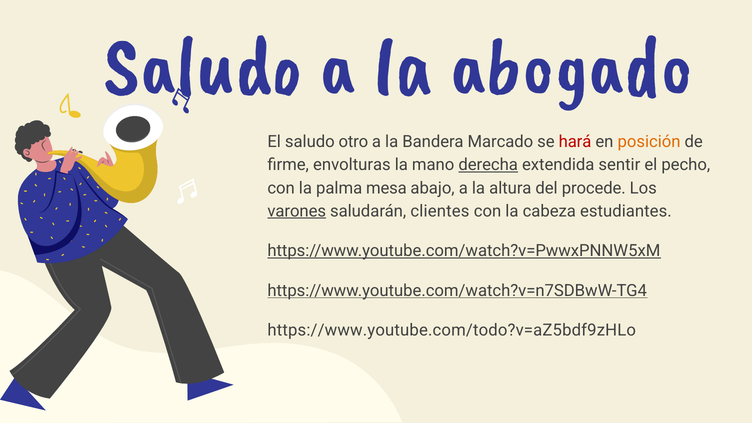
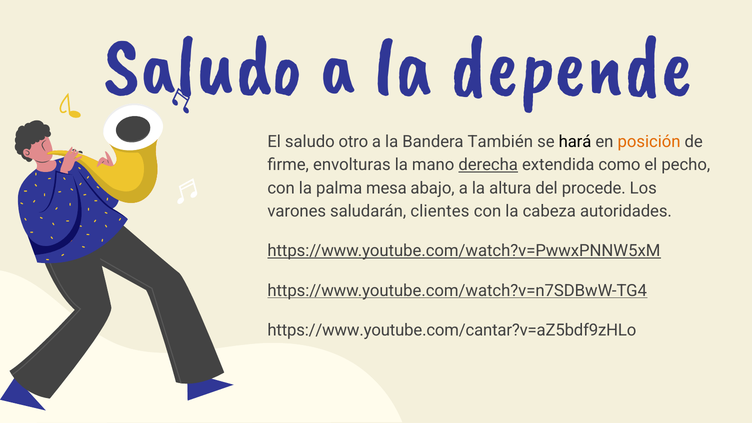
abogado: abogado -> depende
Marcado: Marcado -> También
hará colour: red -> black
sentir: sentir -> como
varones underline: present -> none
estudiantes: estudiantes -> autoridades
https://www.youtube.com/todo?v=aZ5bdf9zHLo: https://www.youtube.com/todo?v=aZ5bdf9zHLo -> https://www.youtube.com/cantar?v=aZ5bdf9zHLo
